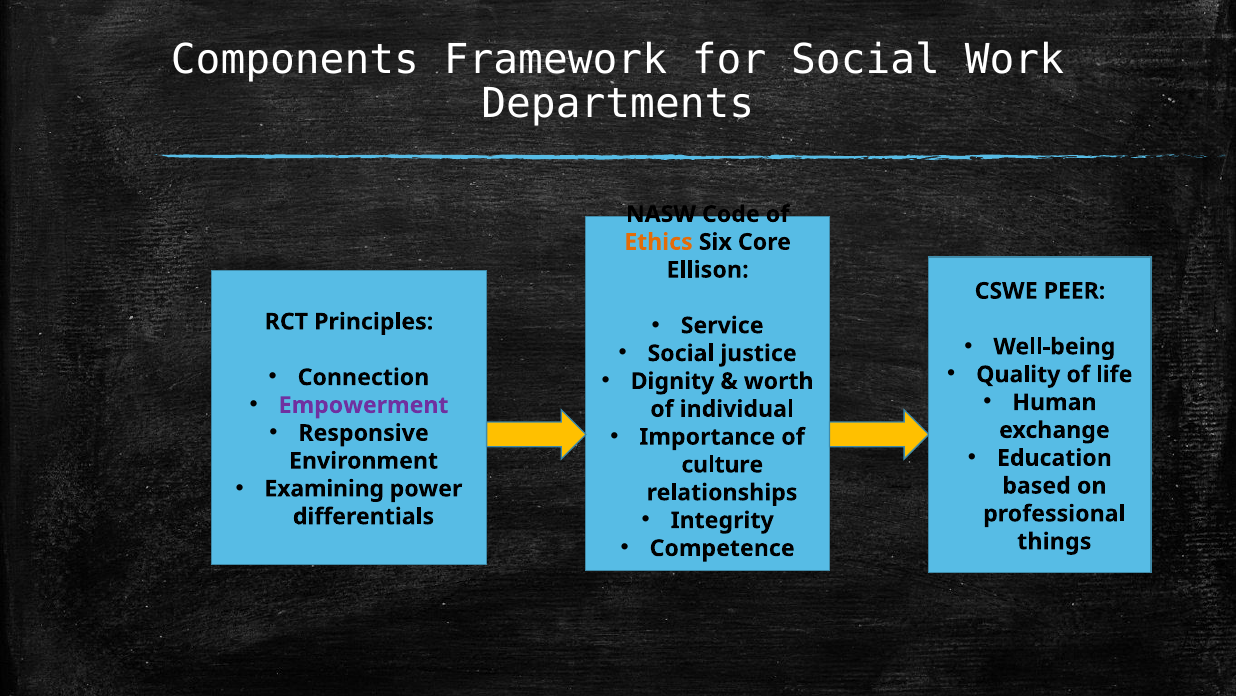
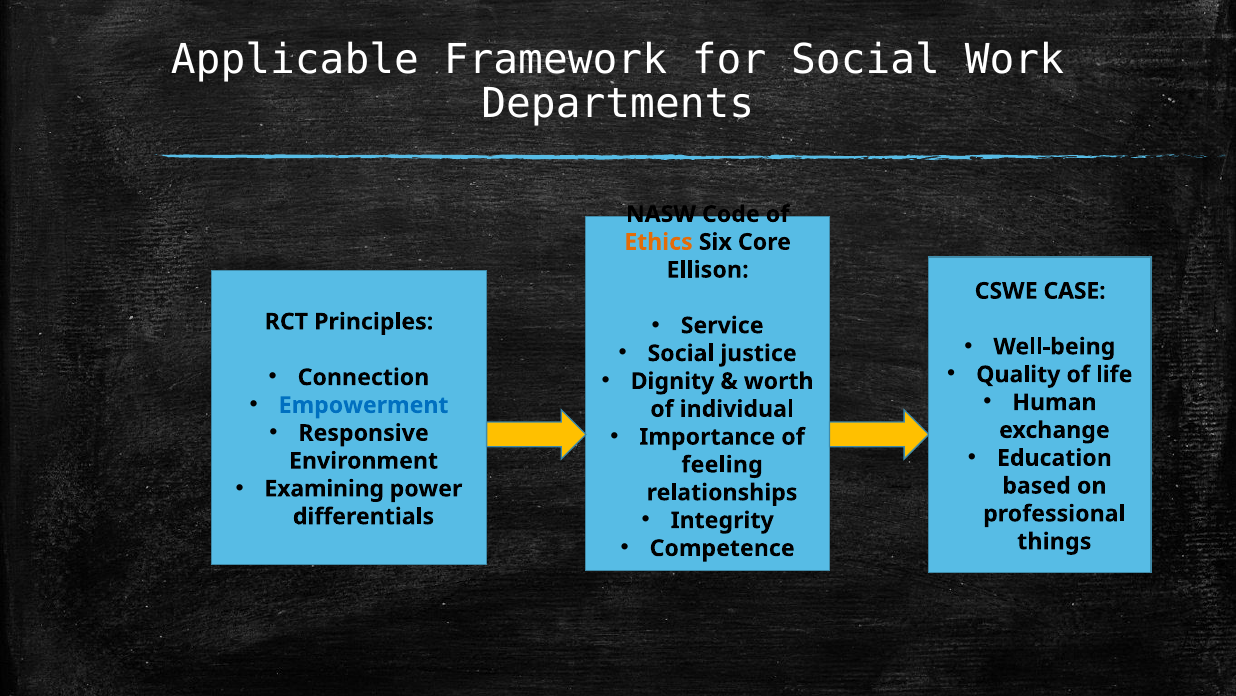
Components: Components -> Applicable
PEER: PEER -> CASE
Empowerment colour: purple -> blue
culture: culture -> feeling
